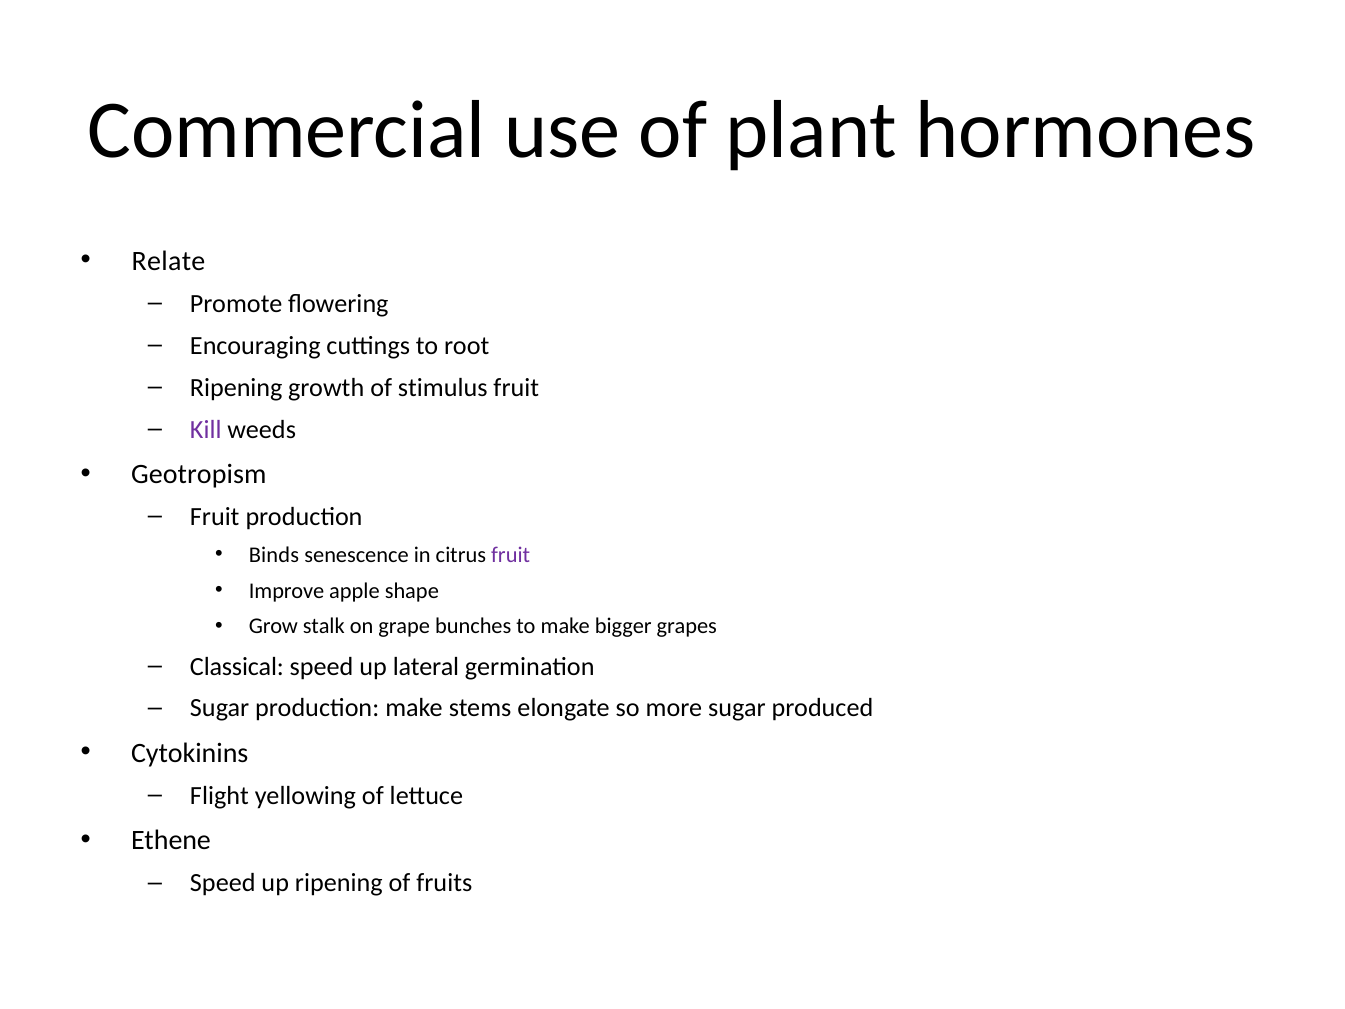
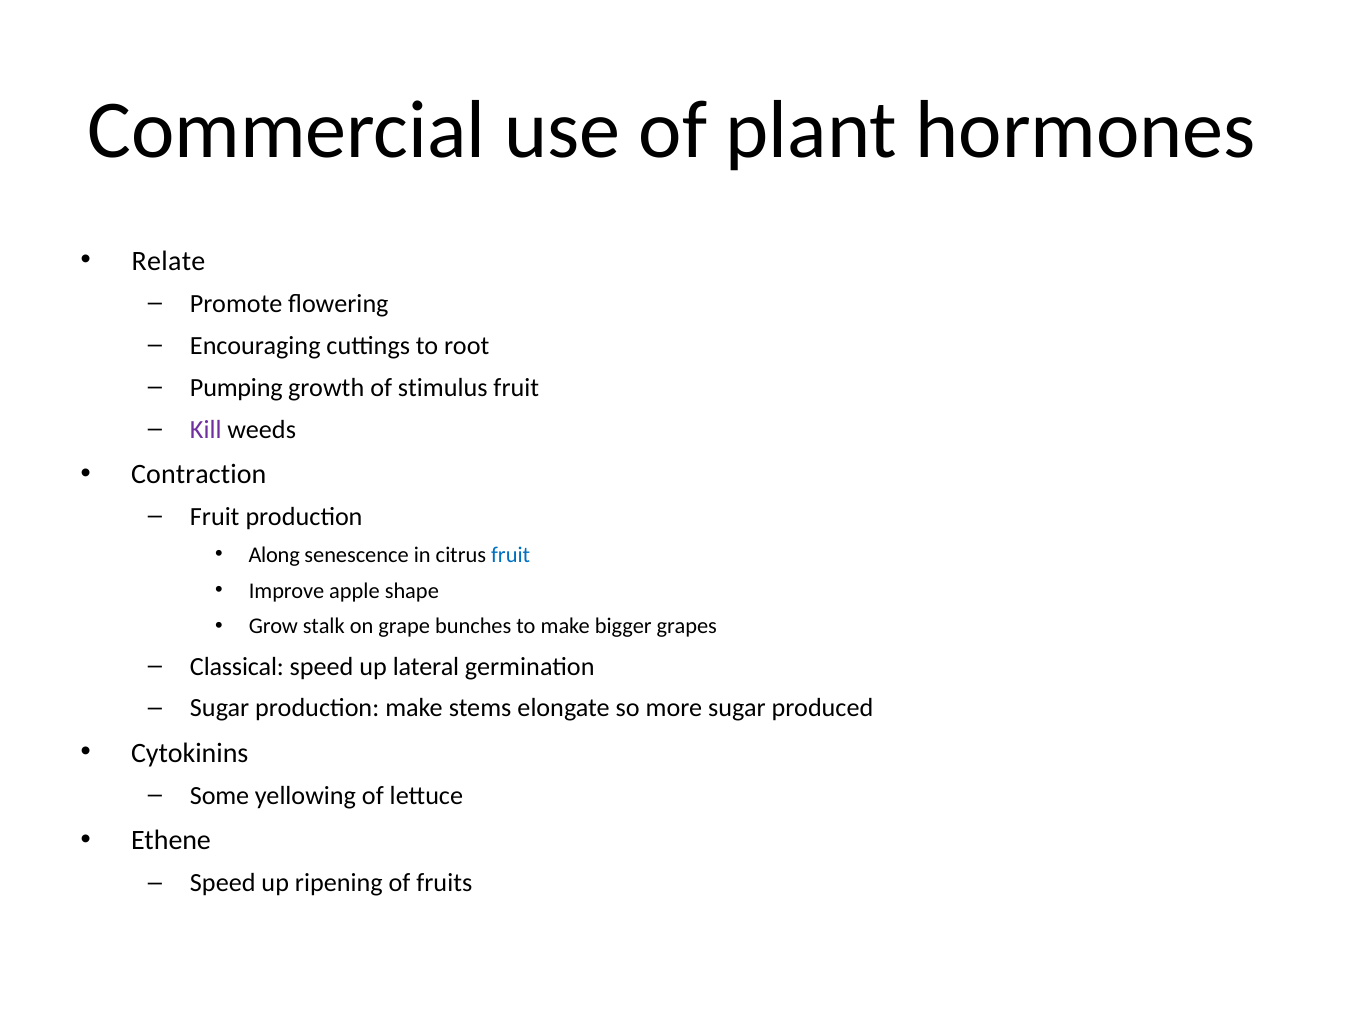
Ripening at (236, 388): Ripening -> Pumping
Geotropism: Geotropism -> Contraction
Binds: Binds -> Along
fruit at (511, 555) colour: purple -> blue
Flight: Flight -> Some
